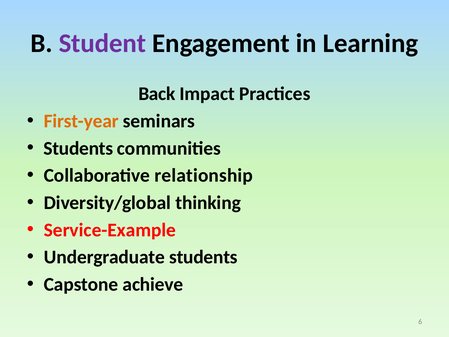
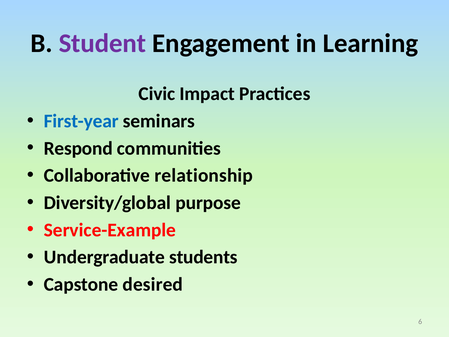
Back: Back -> Civic
First-year colour: orange -> blue
Students at (78, 148): Students -> Respond
thinking: thinking -> purpose
achieve: achieve -> desired
